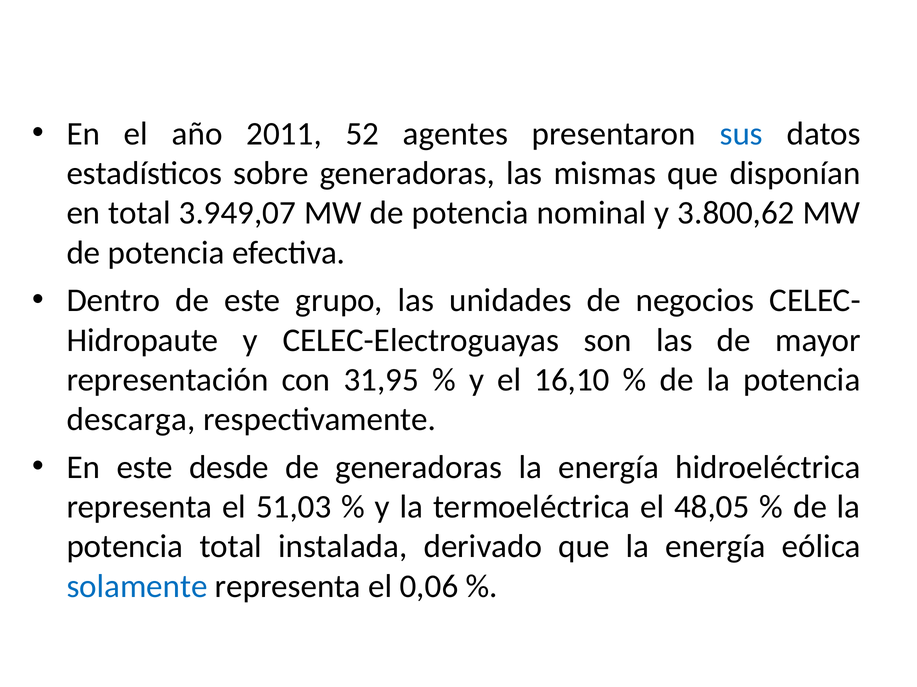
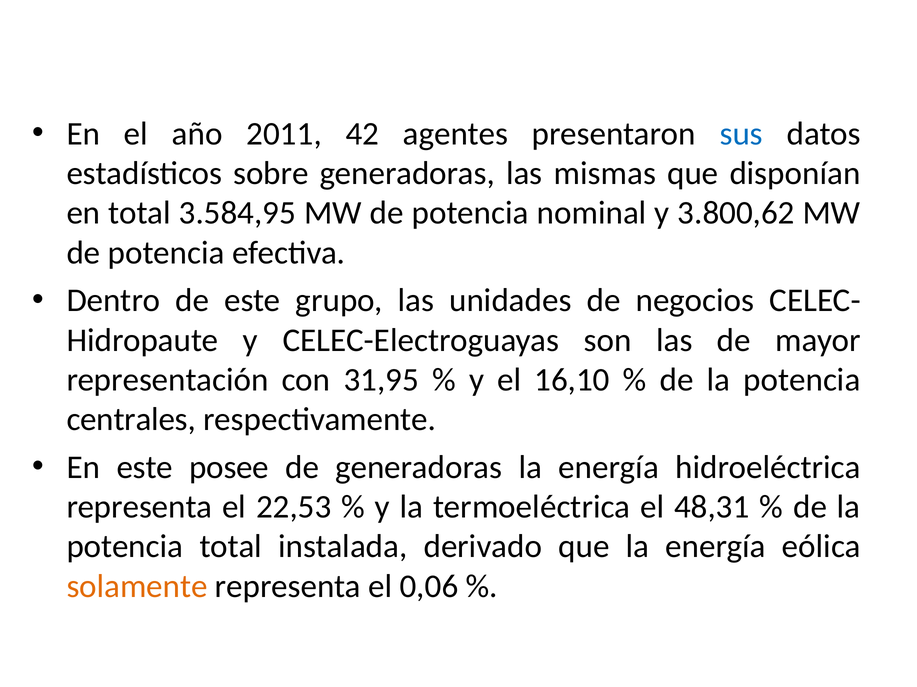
52: 52 -> 42
3.949,07: 3.949,07 -> 3.584,95
descarga: descarga -> centrales
desde: desde -> posee
51,03: 51,03 -> 22,53
48,05: 48,05 -> 48,31
solamente colour: blue -> orange
